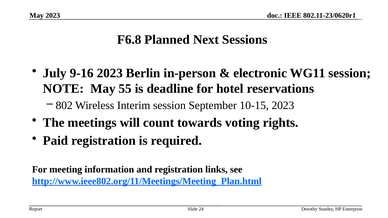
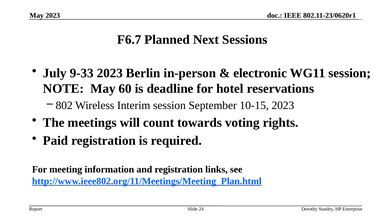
F6.8: F6.8 -> F6.7
9-16: 9-16 -> 9-33
55: 55 -> 60
